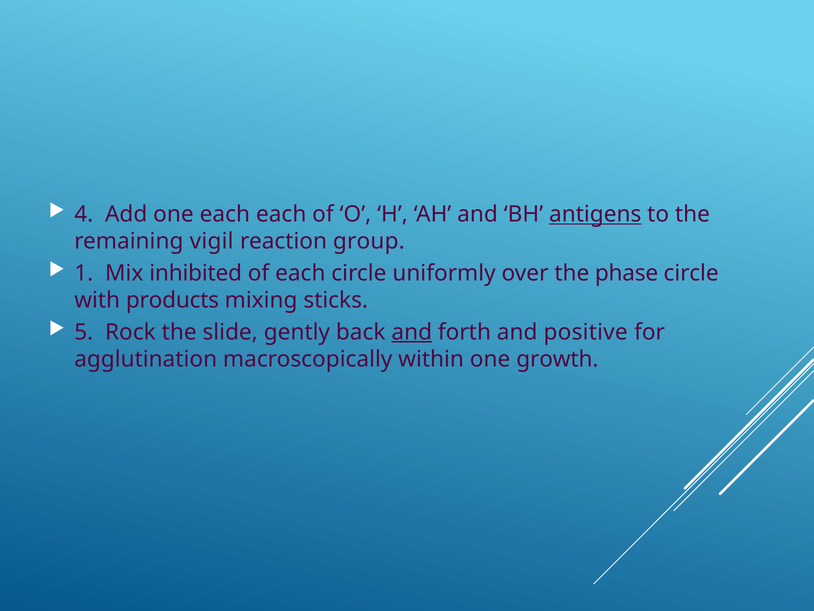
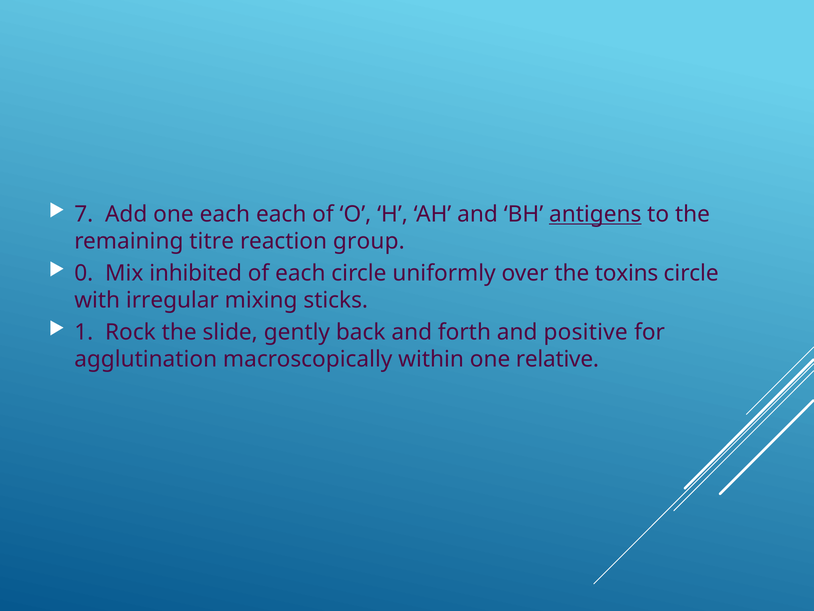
4: 4 -> 7
vigil: vigil -> titre
1: 1 -> 0
phase: phase -> toxins
products: products -> irregular
5: 5 -> 1
and at (412, 332) underline: present -> none
growth: growth -> relative
